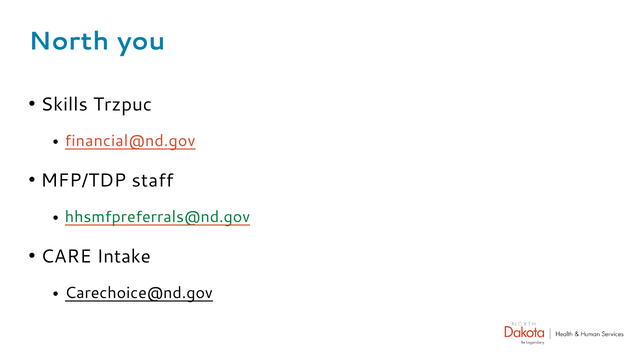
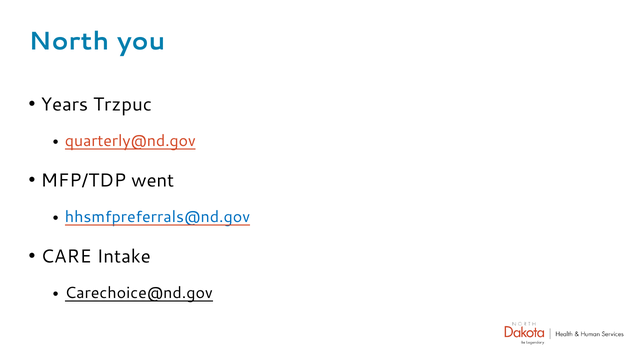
Skills: Skills -> Years
financial@nd.gov: financial@nd.gov -> quarterly@nd.gov
staff: staff -> went
hhsmfpreferrals@nd.gov colour: green -> blue
